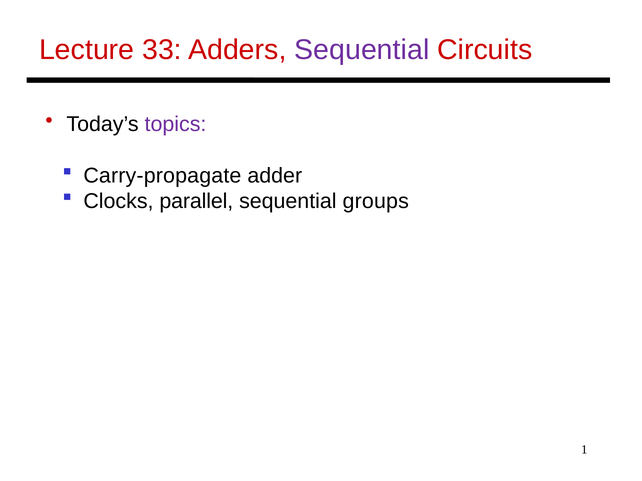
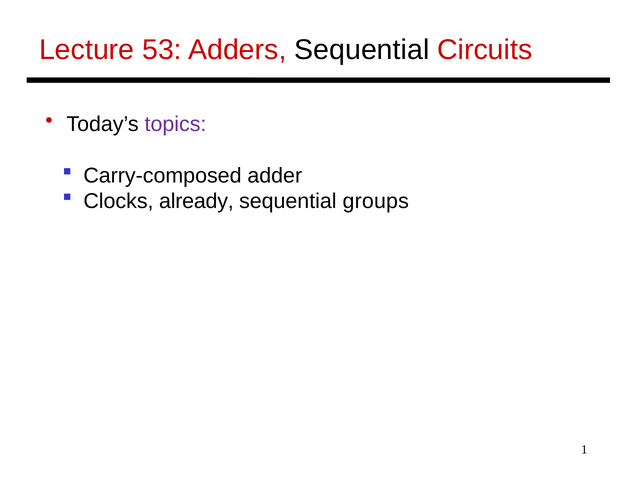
33: 33 -> 53
Sequential at (362, 50) colour: purple -> black
Carry-propagate: Carry-propagate -> Carry-composed
parallel: parallel -> already
